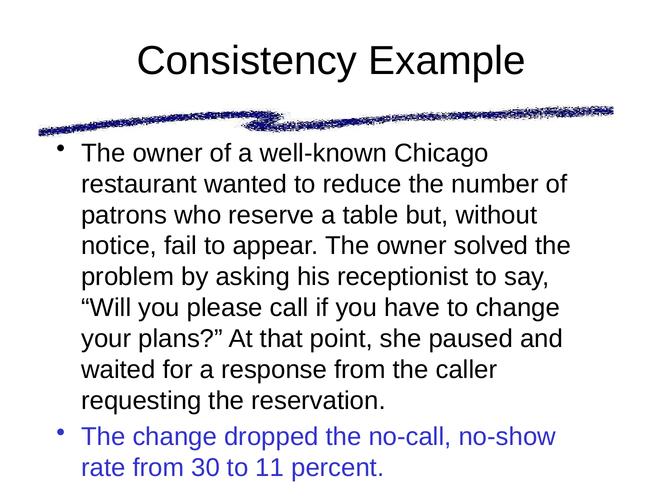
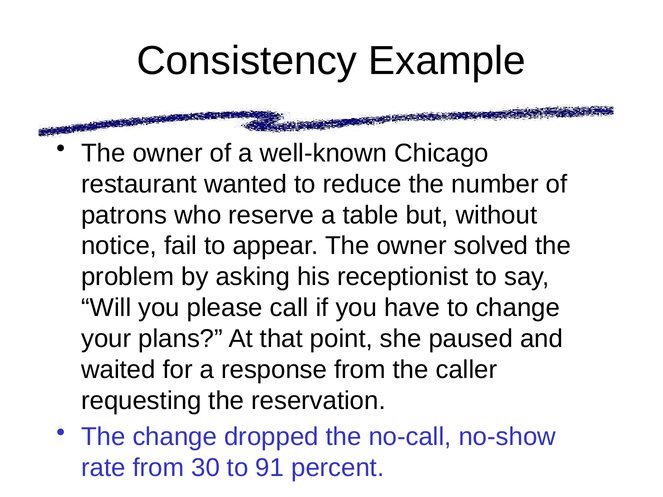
11: 11 -> 91
